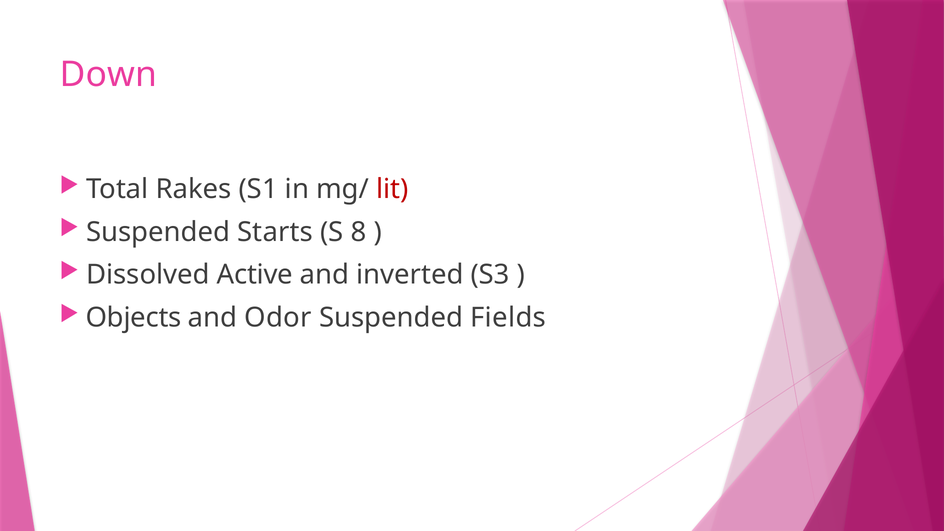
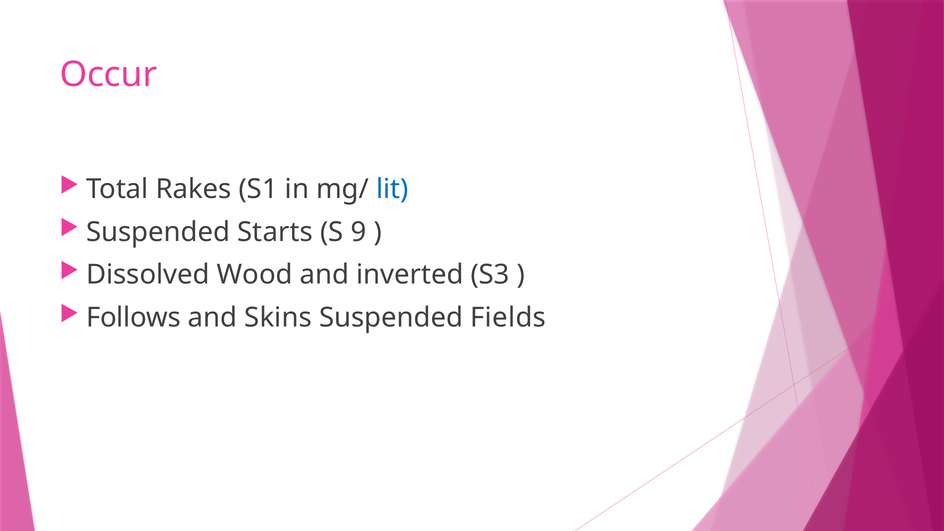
Down: Down -> Occur
lit colour: red -> blue
8: 8 -> 9
Active: Active -> Wood
Objects: Objects -> Follows
Odor: Odor -> Skins
